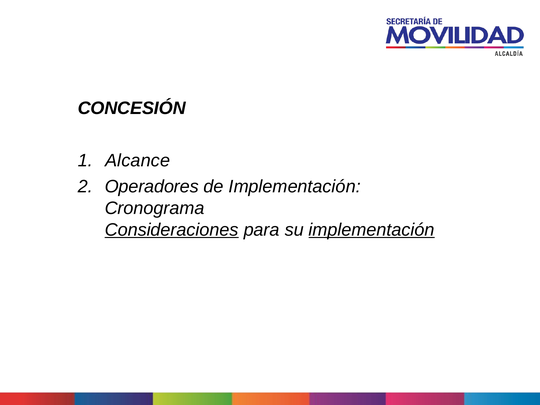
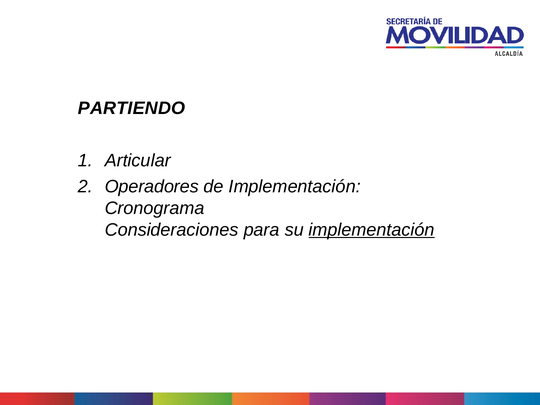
CONCESIÓN: CONCESIÓN -> PARTIENDO
Alcance: Alcance -> Articular
Consideraciones underline: present -> none
